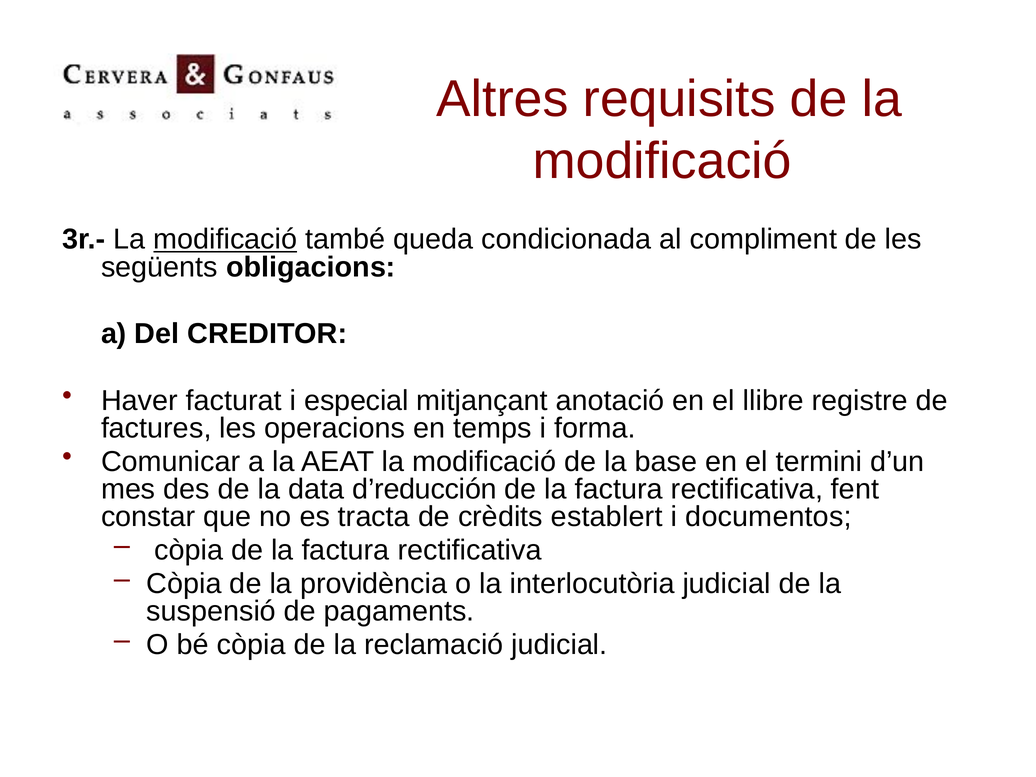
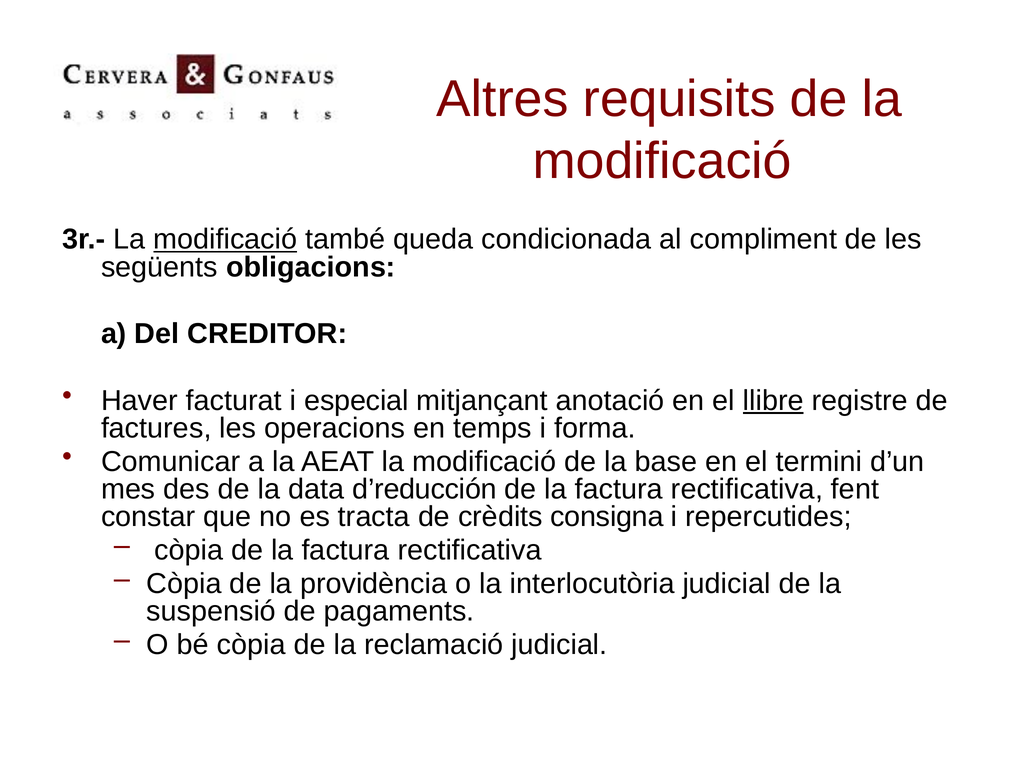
llibre underline: none -> present
establert: establert -> consigna
documentos: documentos -> repercutides
